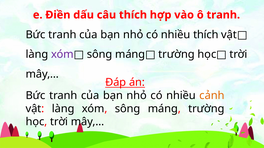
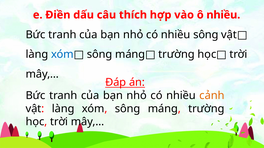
ô tranh: tranh -> nhiều
nhiều thích: thích -> sông
xóm at (62, 55) colour: purple -> blue
